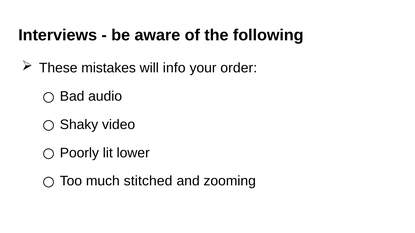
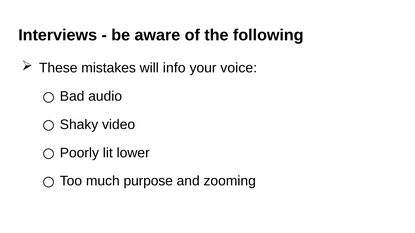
order: order -> voice
stitched: stitched -> purpose
